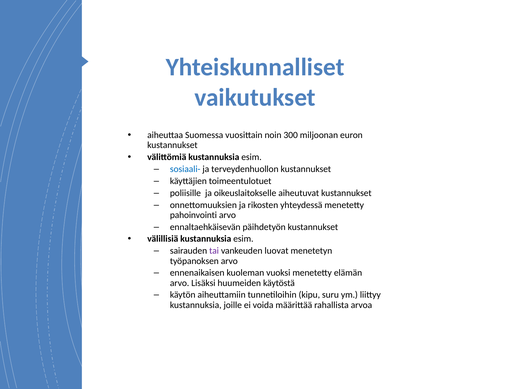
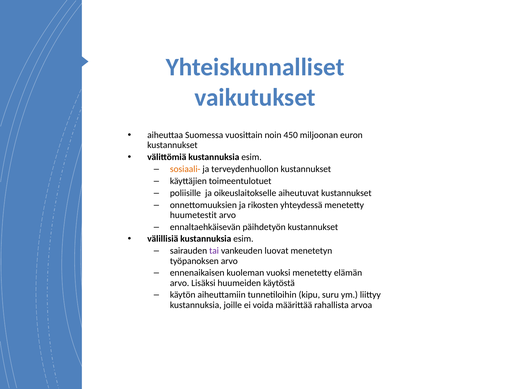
300: 300 -> 450
sosiaali- colour: blue -> orange
pahoinvointi: pahoinvointi -> huumetestit
